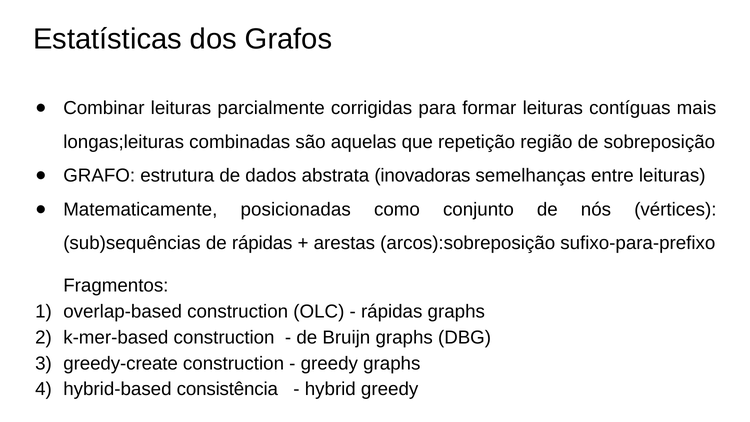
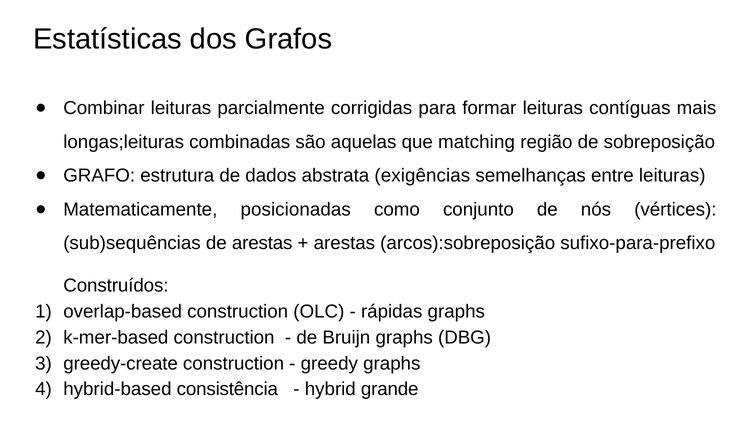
repetição: repetição -> matching
inovadoras: inovadoras -> exigências
de rápidas: rápidas -> arestas
Fragmentos: Fragmentos -> Construídos
hybrid greedy: greedy -> grande
